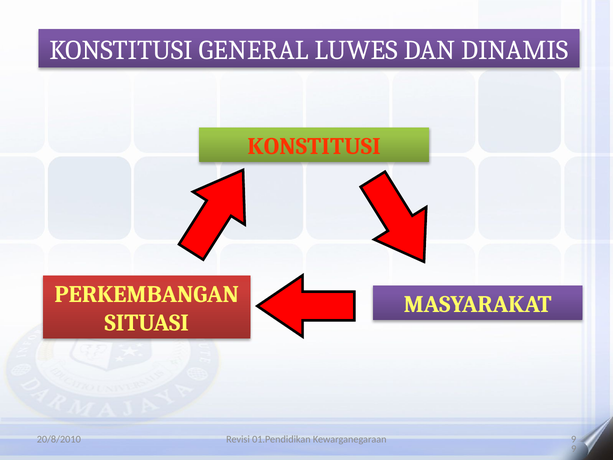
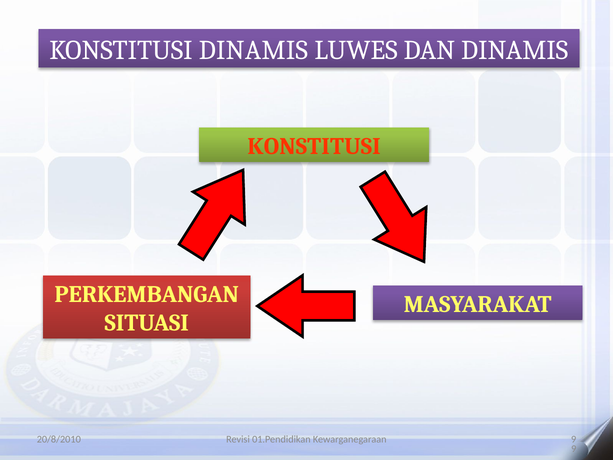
KONSTITUSI GENERAL: GENERAL -> DINAMIS
